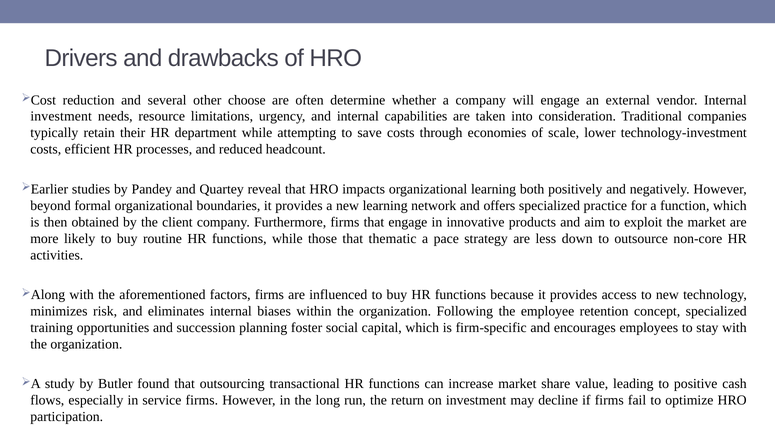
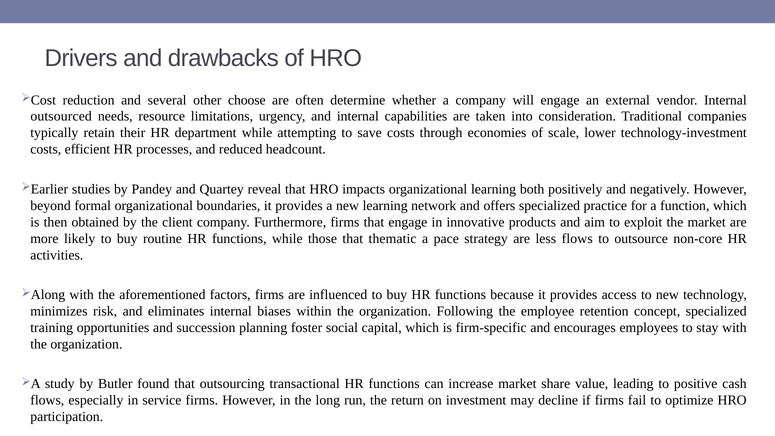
investment at (61, 116): investment -> outsourced
less down: down -> flows
